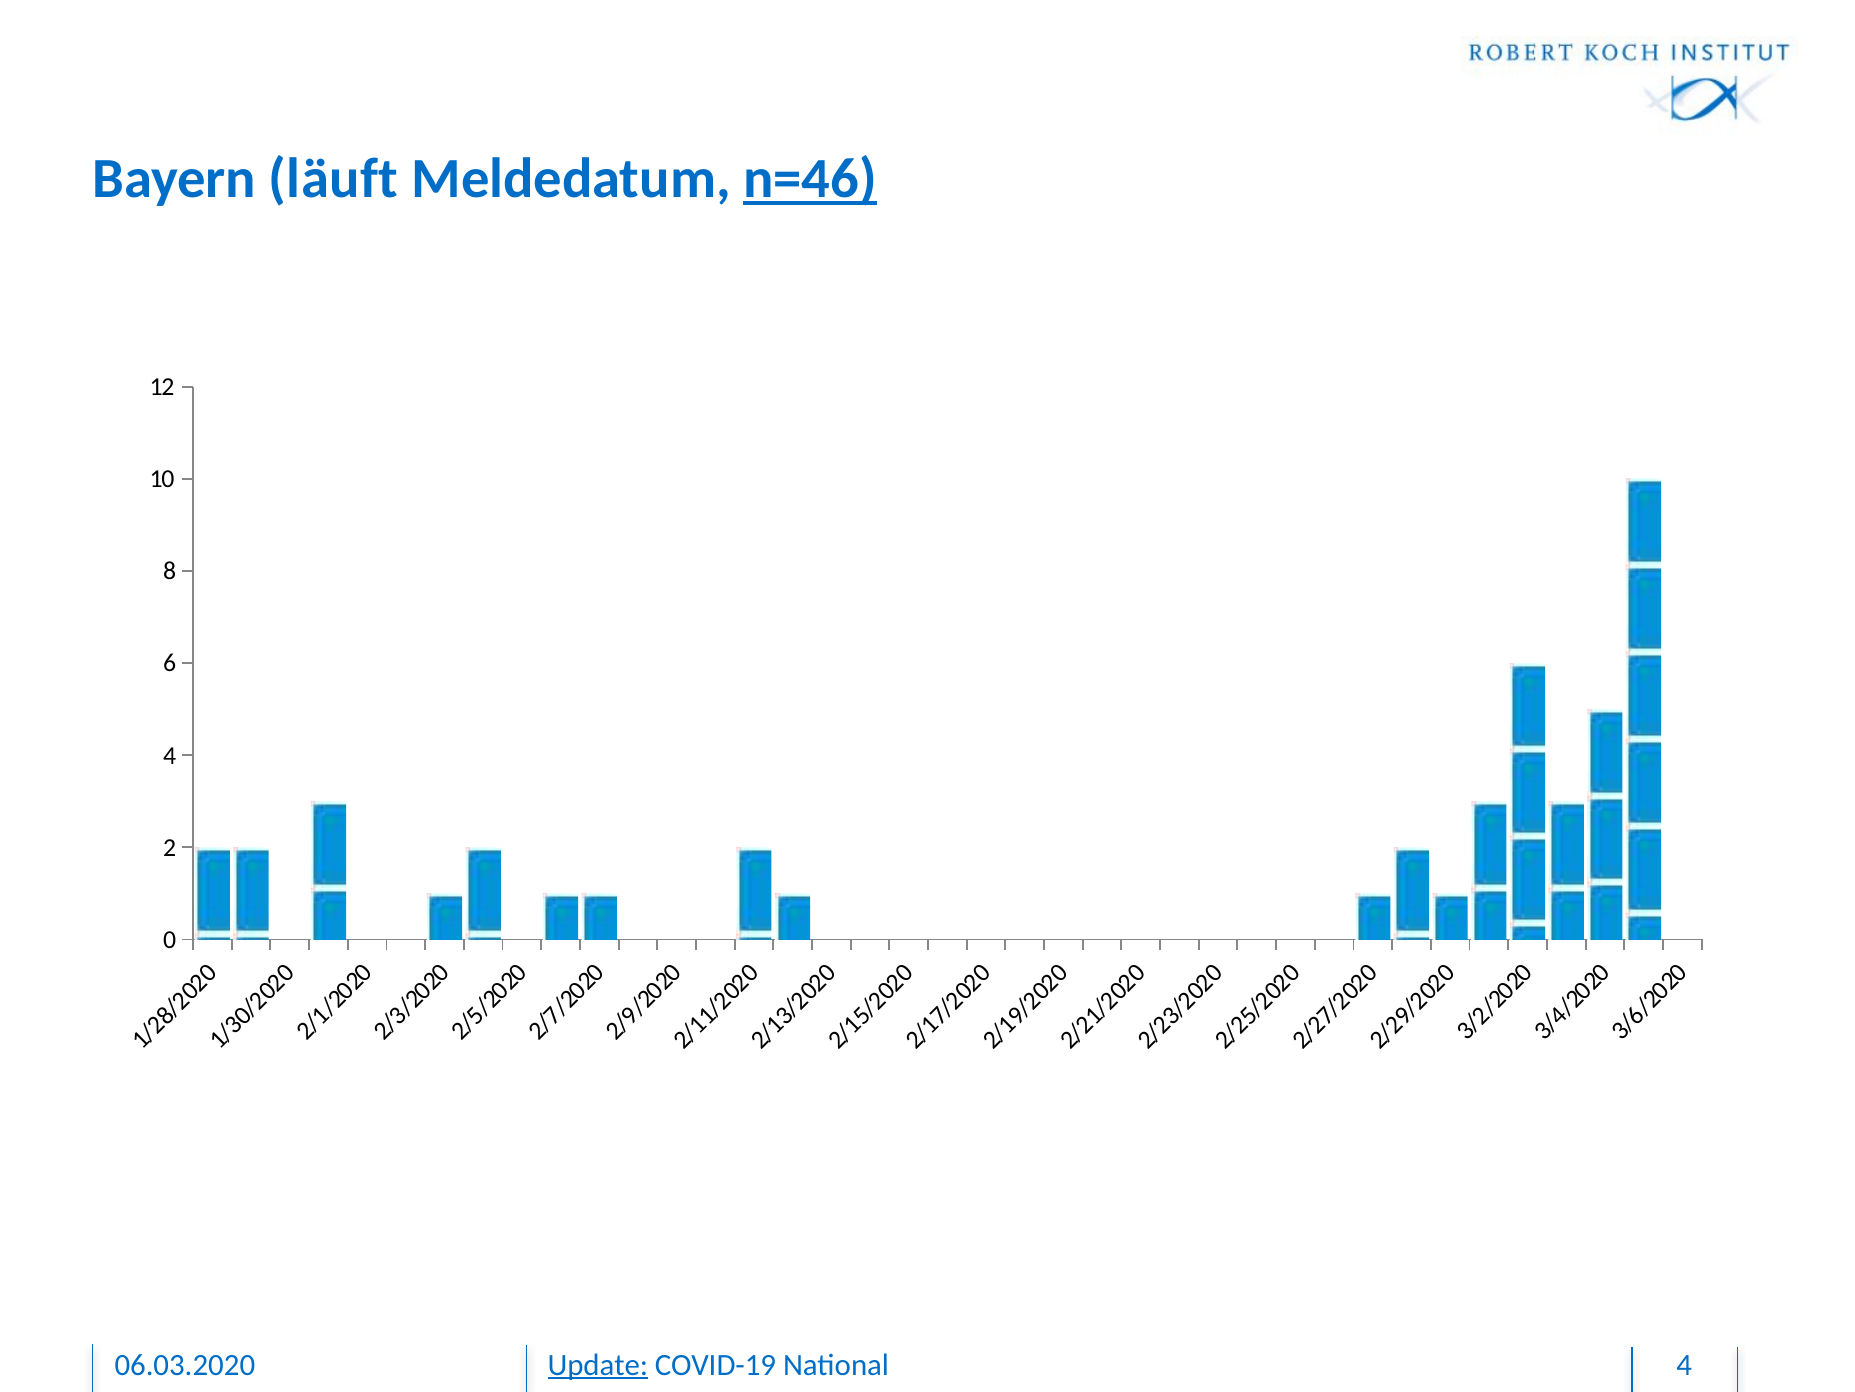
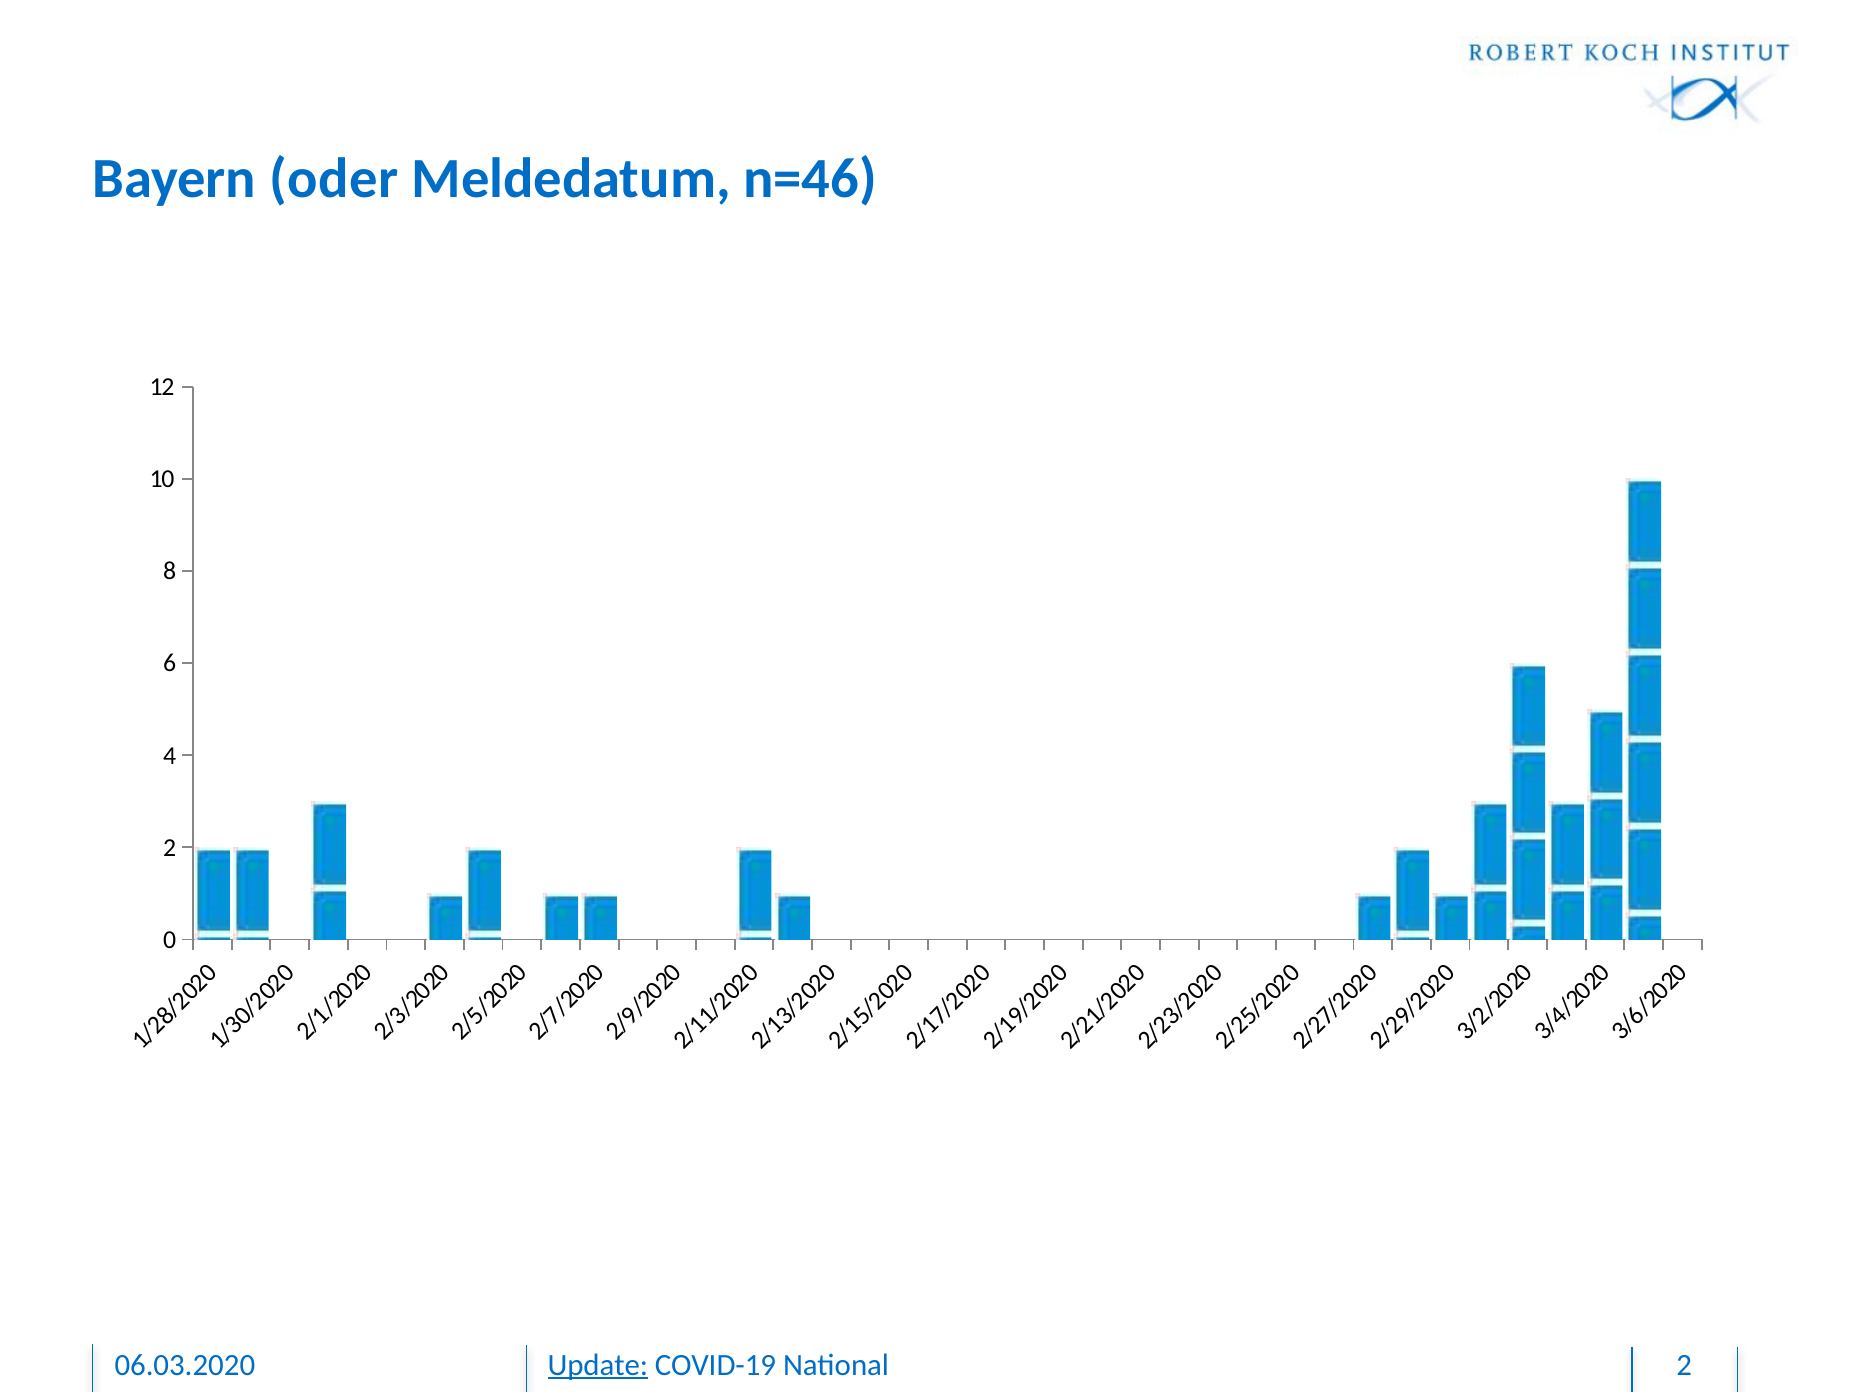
läuft: läuft -> oder
n=46 underline: present -> none
National 4: 4 -> 2
